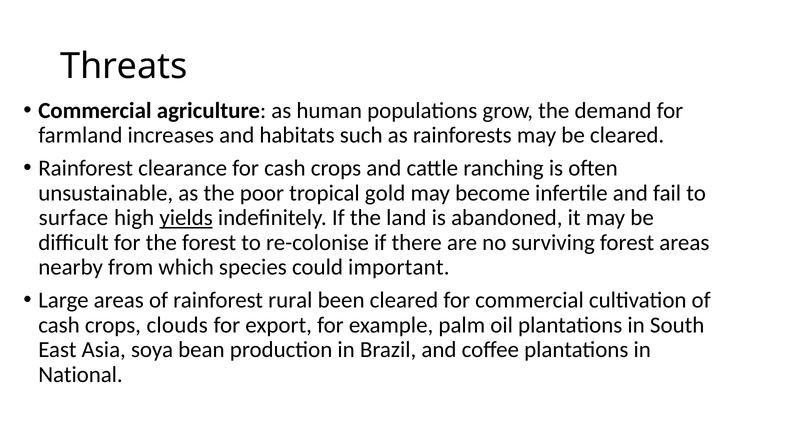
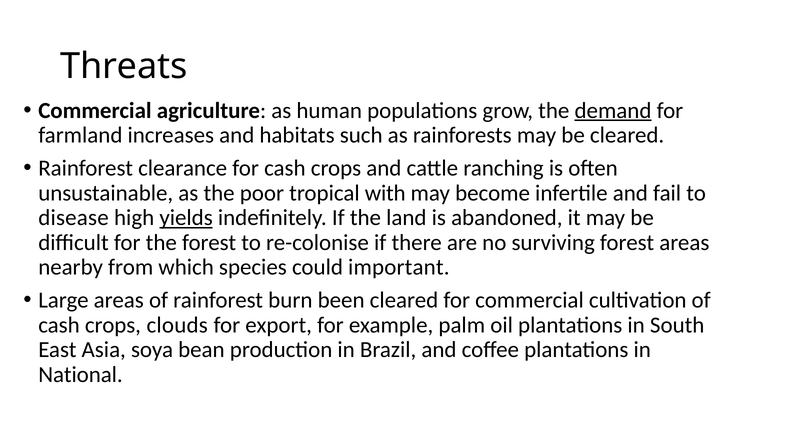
demand underline: none -> present
gold: gold -> with
surface: surface -> disease
rural: rural -> burn
